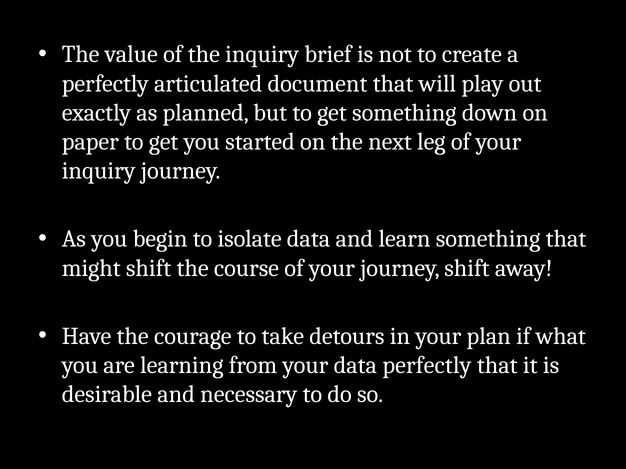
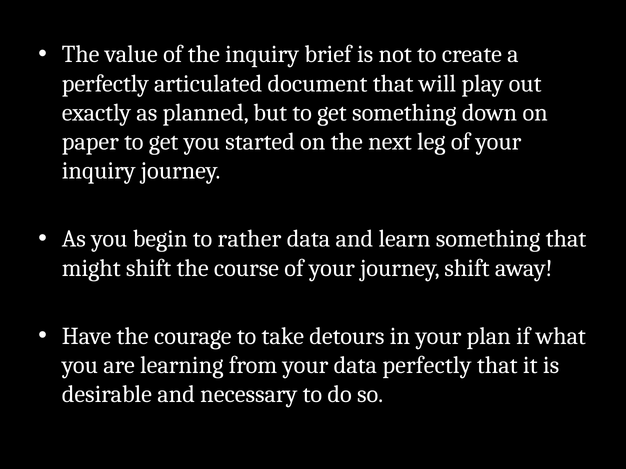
isolate: isolate -> rather
